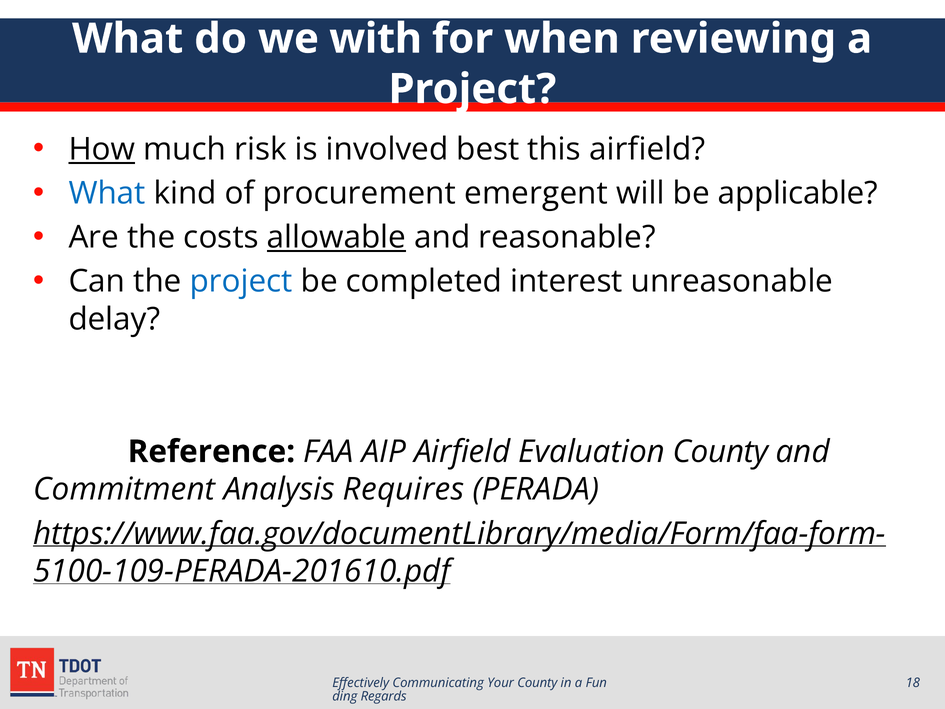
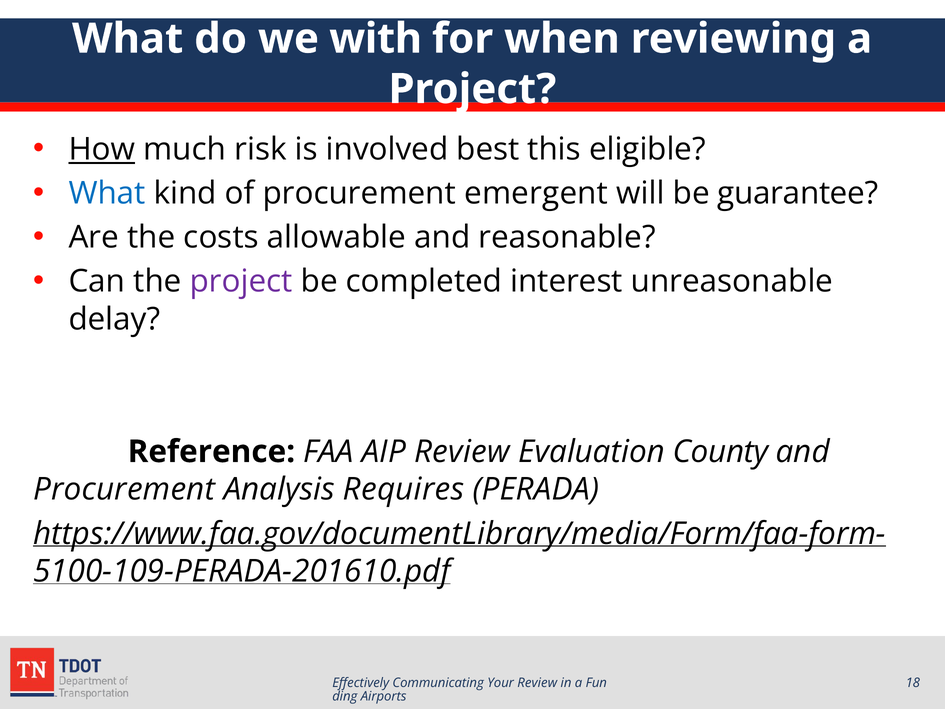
this airfield: airfield -> eligible
applicable: applicable -> guarantee
allowable underline: present -> none
project at (241, 281) colour: blue -> purple
AIP Airfield: Airfield -> Review
Commitment at (124, 489): Commitment -> Procurement
Your County: County -> Review
Regards: Regards -> Airports
